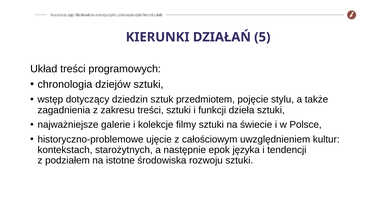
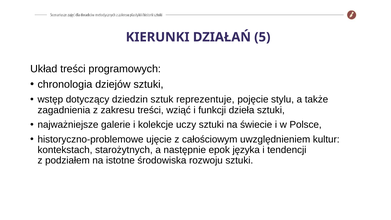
przedmiotem: przedmiotem -> reprezentuje
treści sztuki: sztuki -> wziąć
filmy: filmy -> uczy
